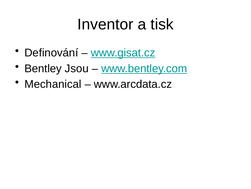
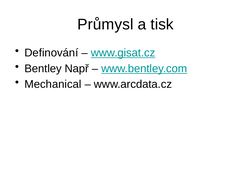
Inventor: Inventor -> Průmysl
Jsou: Jsou -> Např
